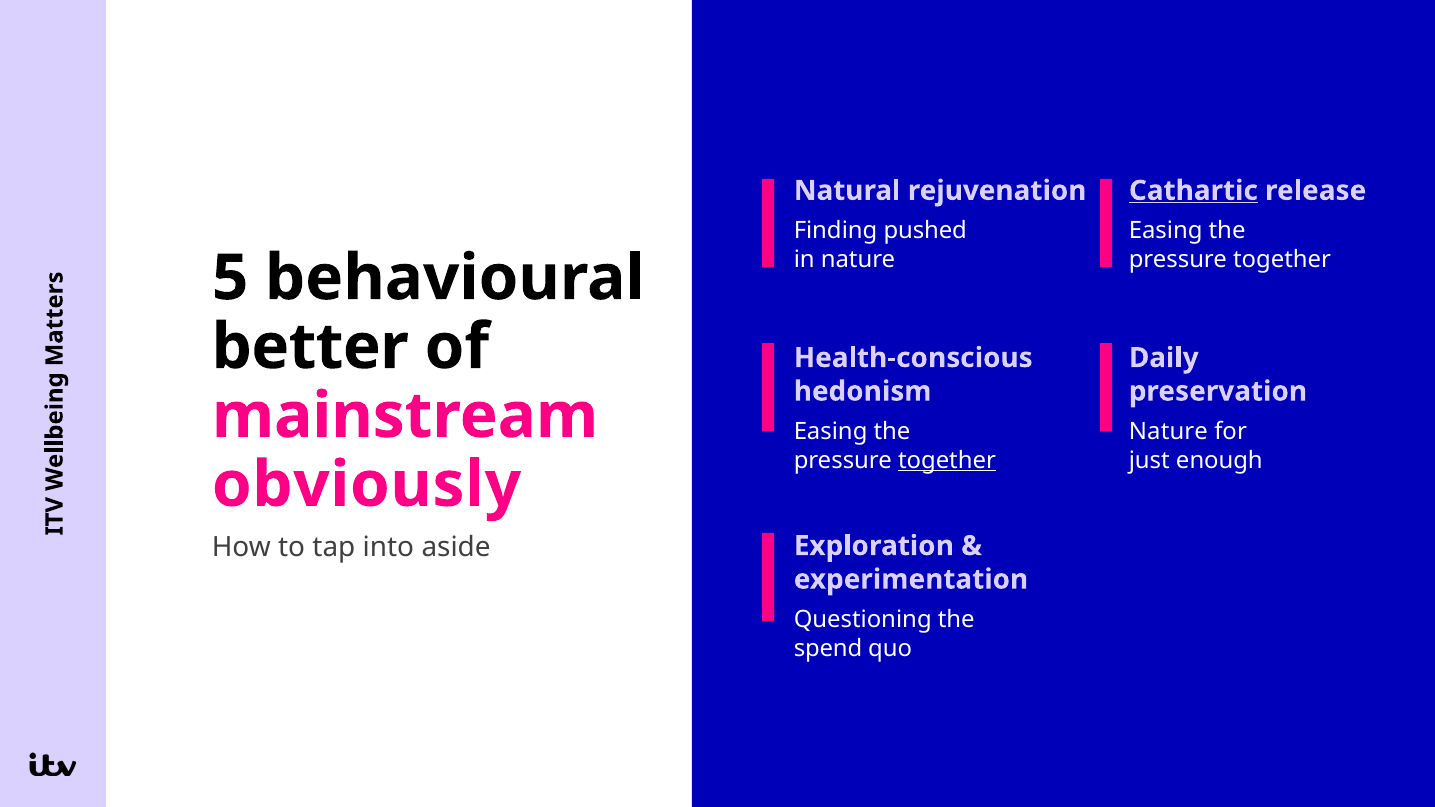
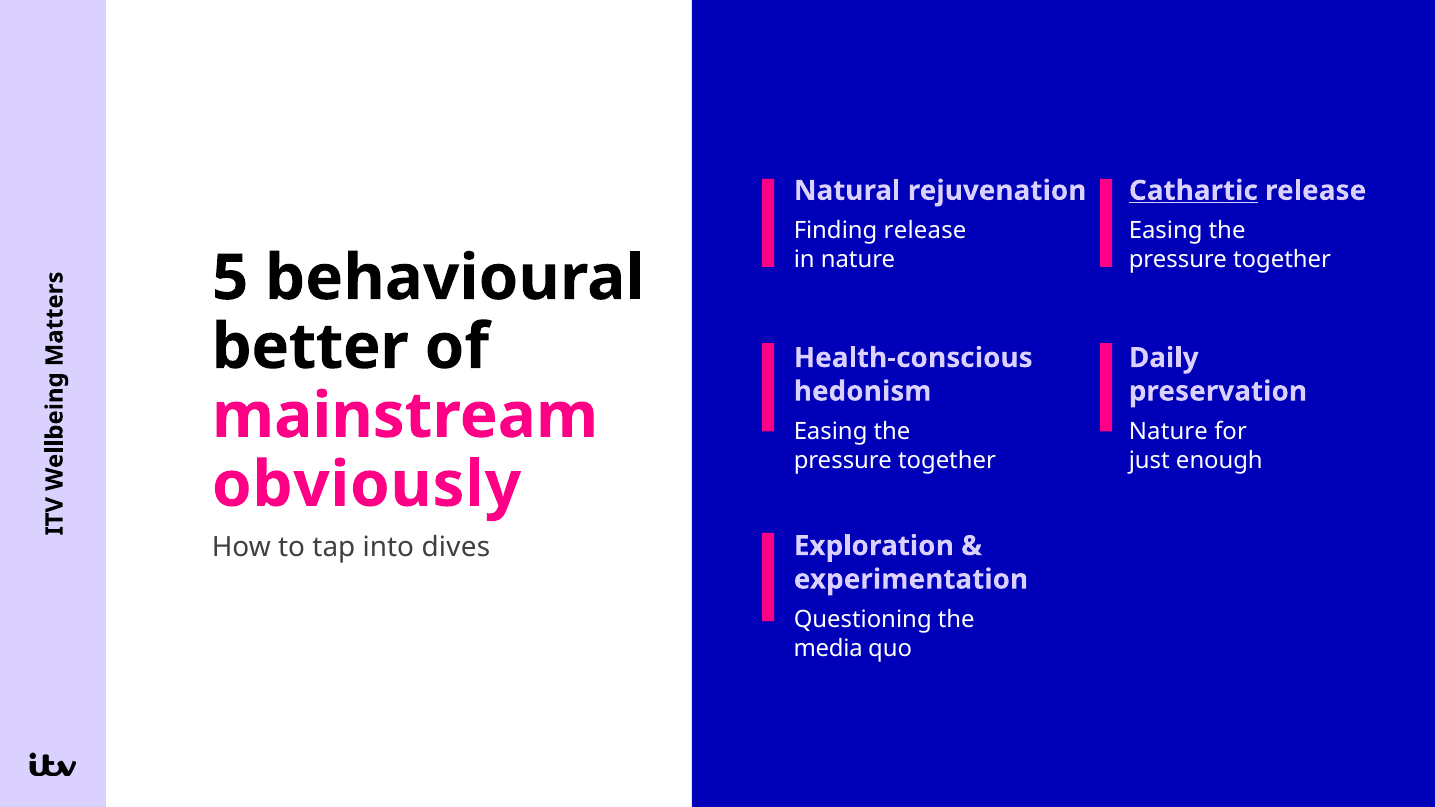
Finding pushed: pushed -> release
together at (947, 461) underline: present -> none
aside: aside -> dives
spend: spend -> media
